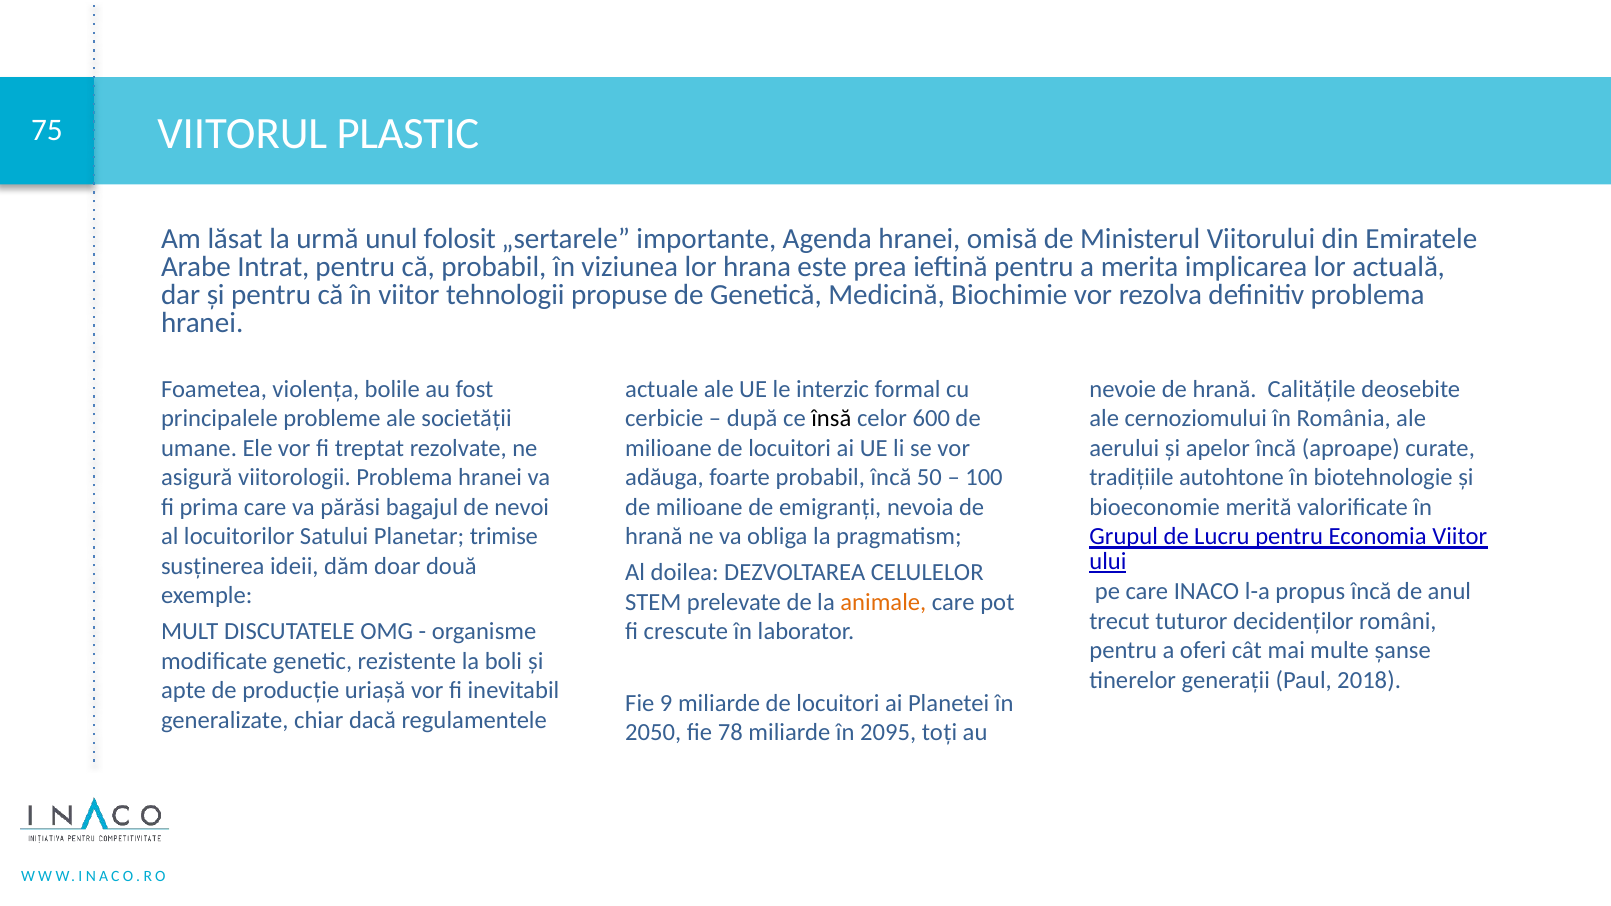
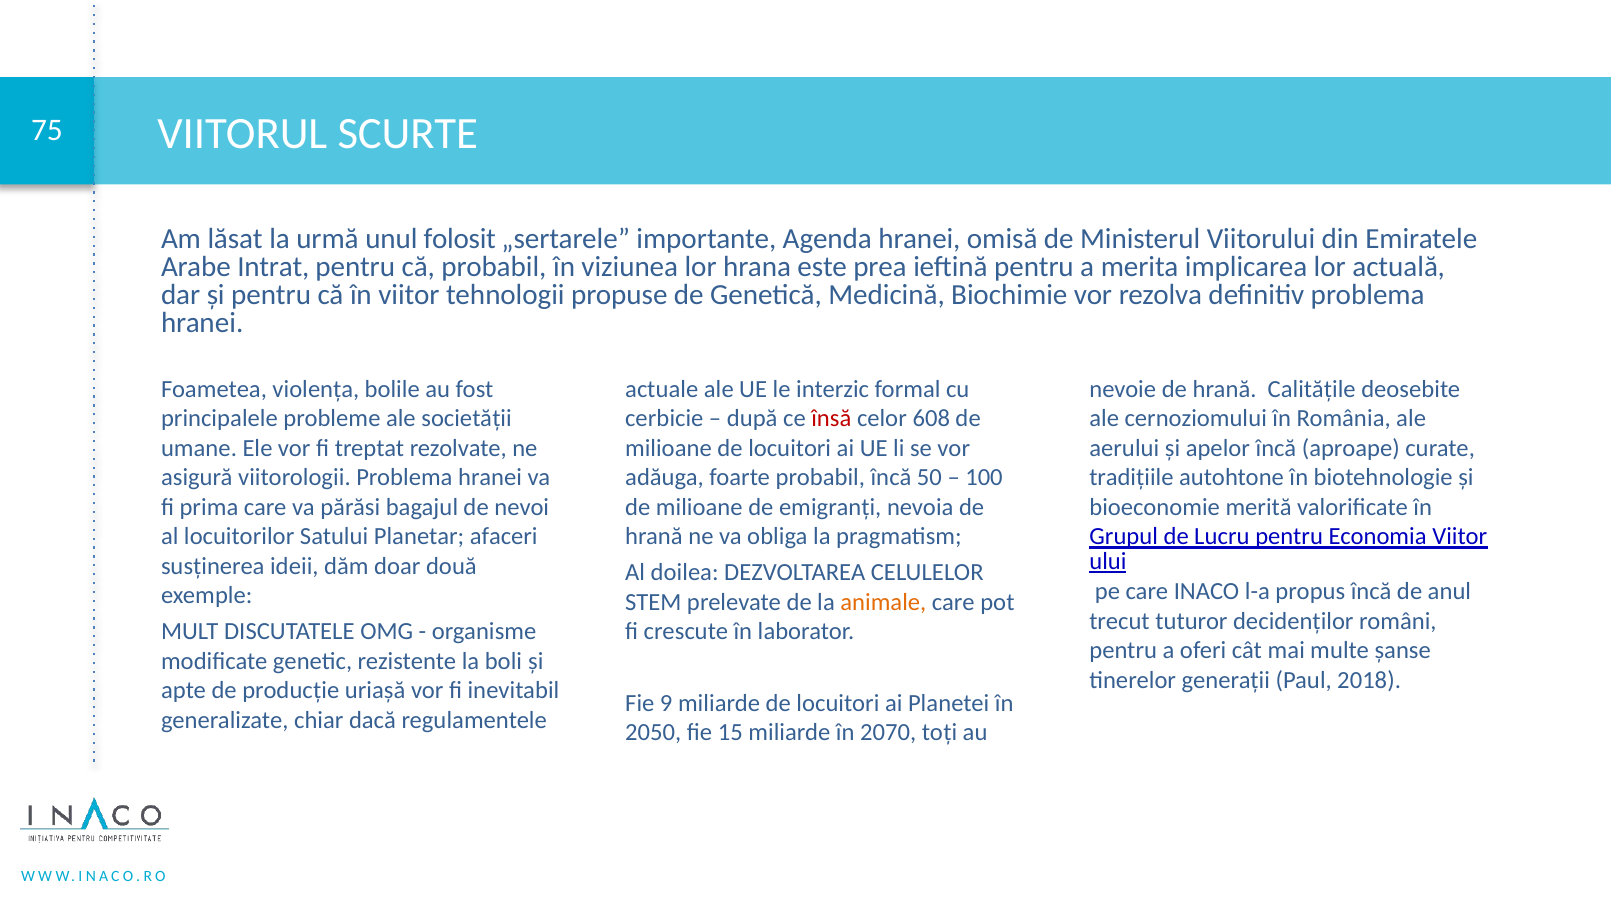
PLASTIC: PLASTIC -> SCURTE
însă colour: black -> red
600: 600 -> 608
trimise: trimise -> afaceri
78: 78 -> 15
2095: 2095 -> 2070
